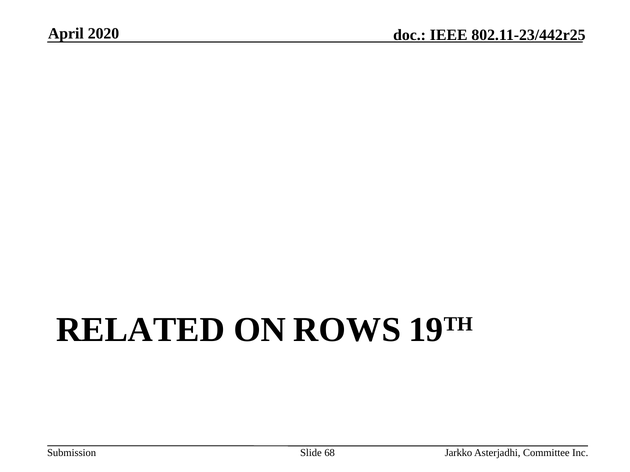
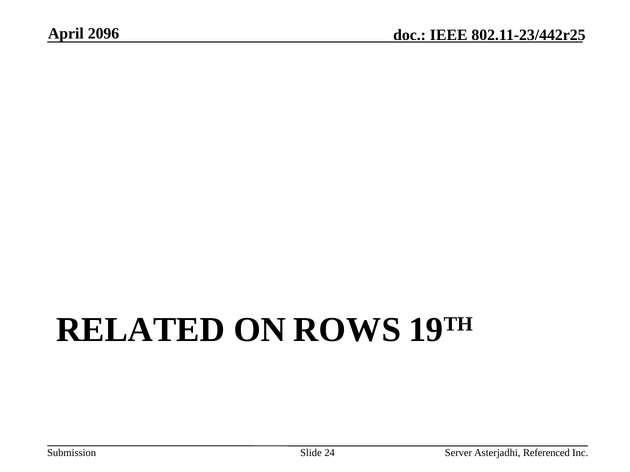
2020: 2020 -> 2096
68: 68 -> 24
Jarkko: Jarkko -> Server
Committee: Committee -> Referenced
